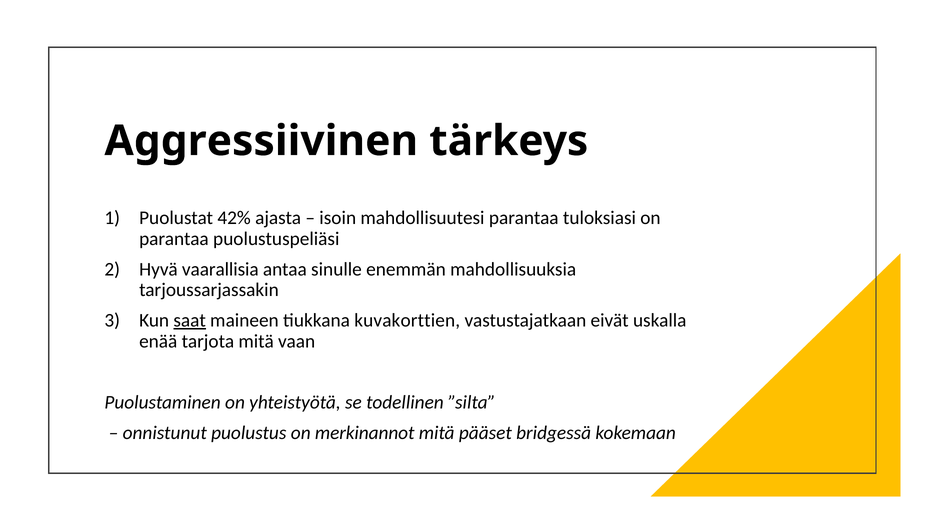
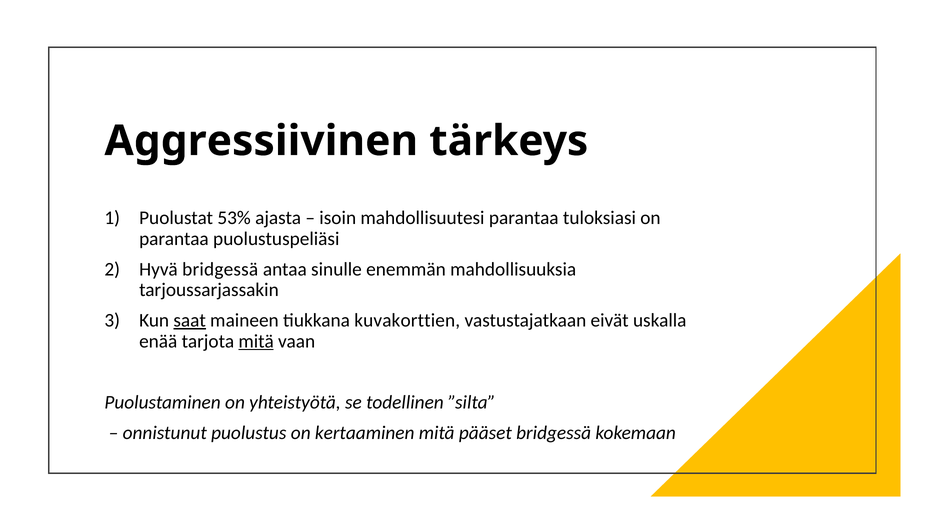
42%: 42% -> 53%
Hyvä vaarallisia: vaarallisia -> bridgessä
mitä at (256, 341) underline: none -> present
merkinannot: merkinannot -> kertaaminen
